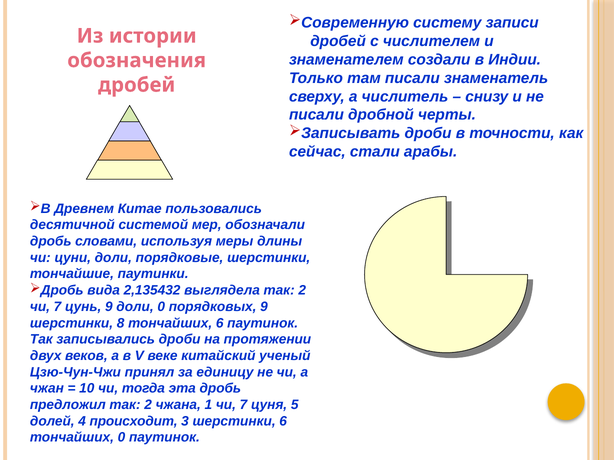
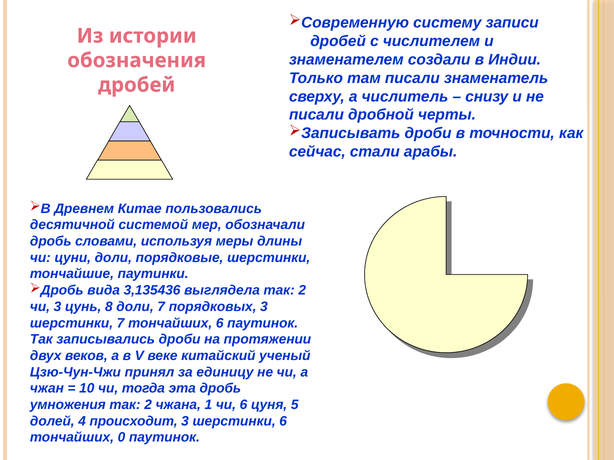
2,135432: 2,135432 -> 3,135436
7 at (57, 307): 7 -> 3
цунь 9: 9 -> 8
доли 0: 0 -> 7
порядковых 9: 9 -> 3
шерстинки 8: 8 -> 7
предложил: предложил -> умножения
1 чи 7: 7 -> 6
